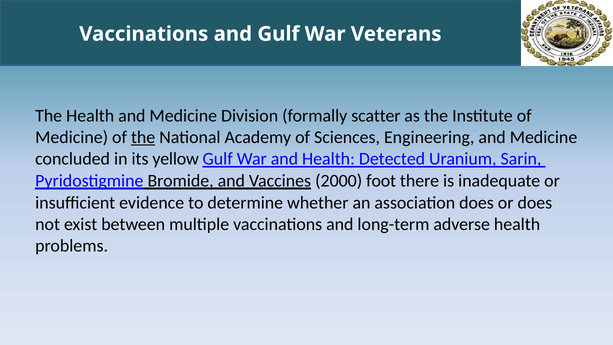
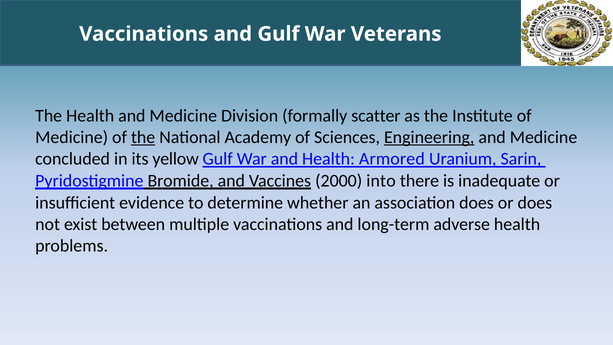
Engineering underline: none -> present
Detected: Detected -> Armored
foot: foot -> into
